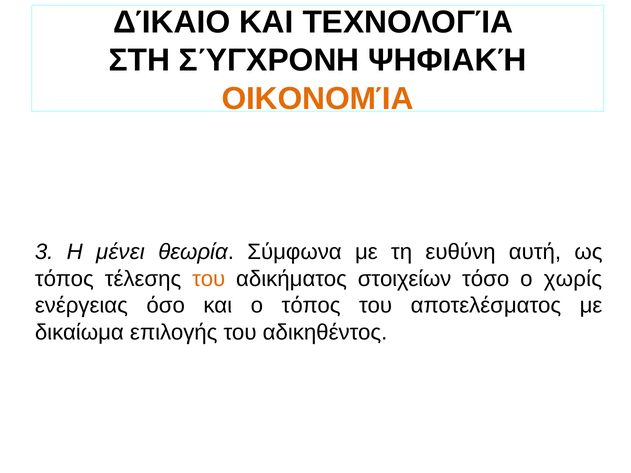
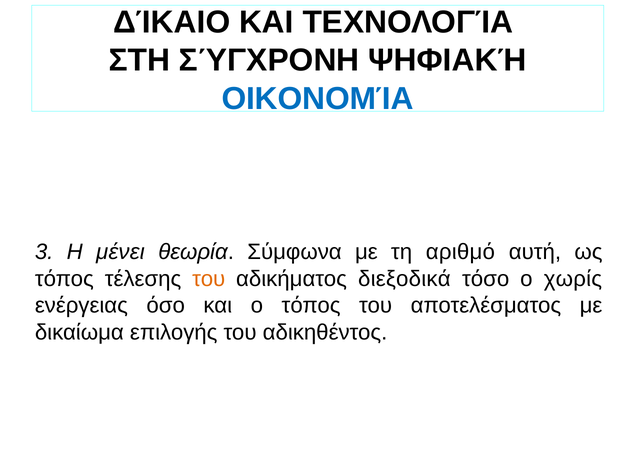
ΟΙΚΟΝΟΜΊΑ colour: orange -> blue
ευθύνη: ευθύνη -> αριθμό
στοιχείων: στοιχείων -> διεξοδικά
